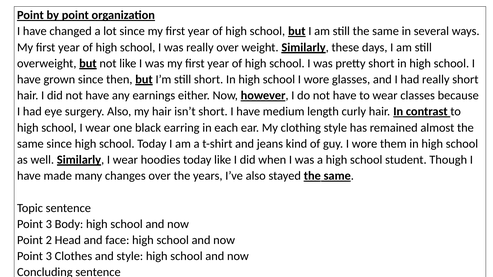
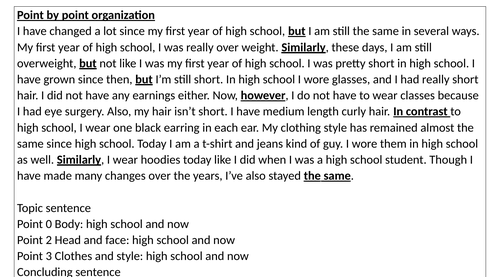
3 at (49, 224): 3 -> 0
